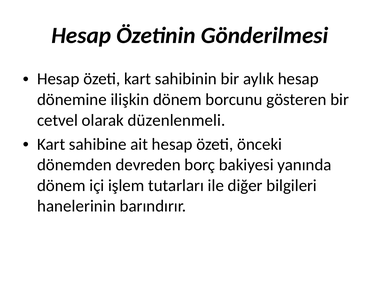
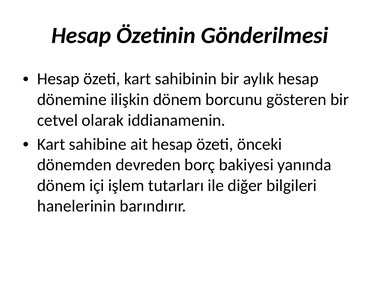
düzenlenmeli: düzenlenmeli -> iddianamenin
